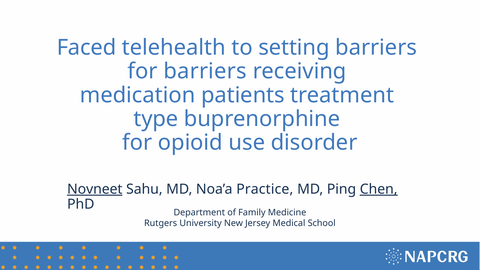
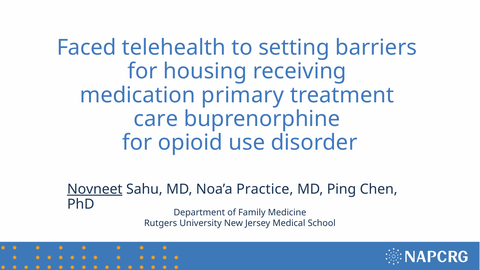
for barriers: barriers -> housing
patients: patients -> primary
type: type -> care
Chen underline: present -> none
